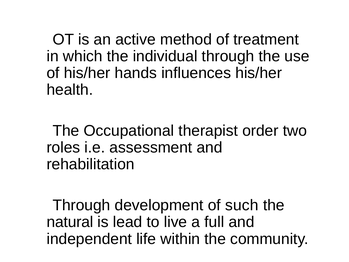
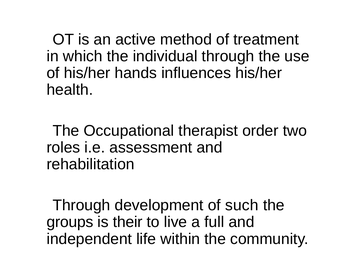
natural: natural -> groups
lead: lead -> their
